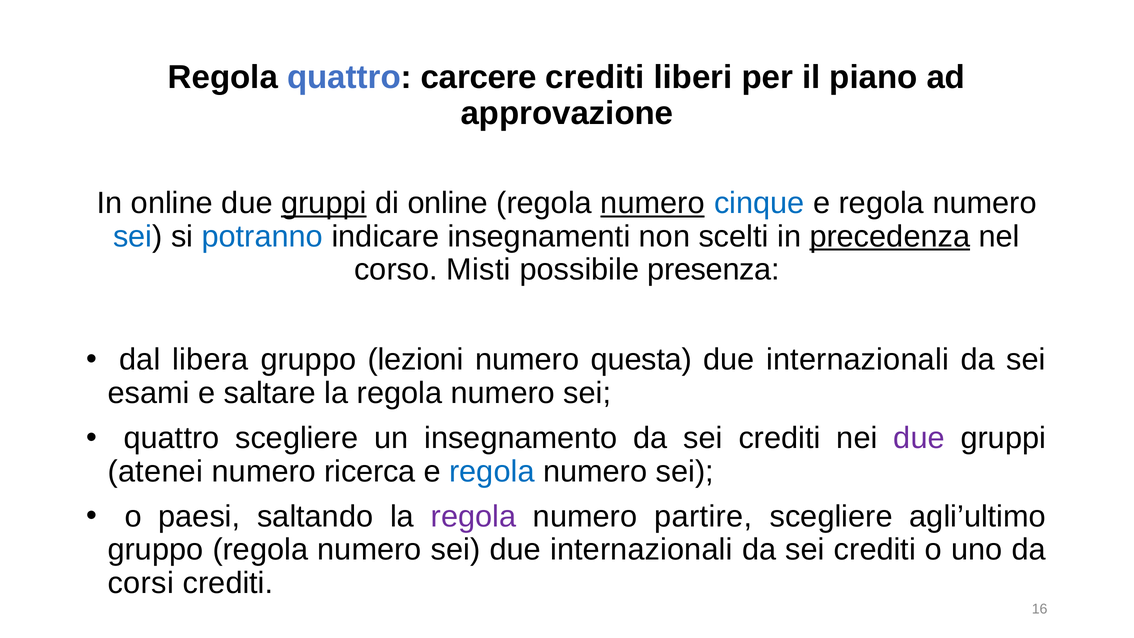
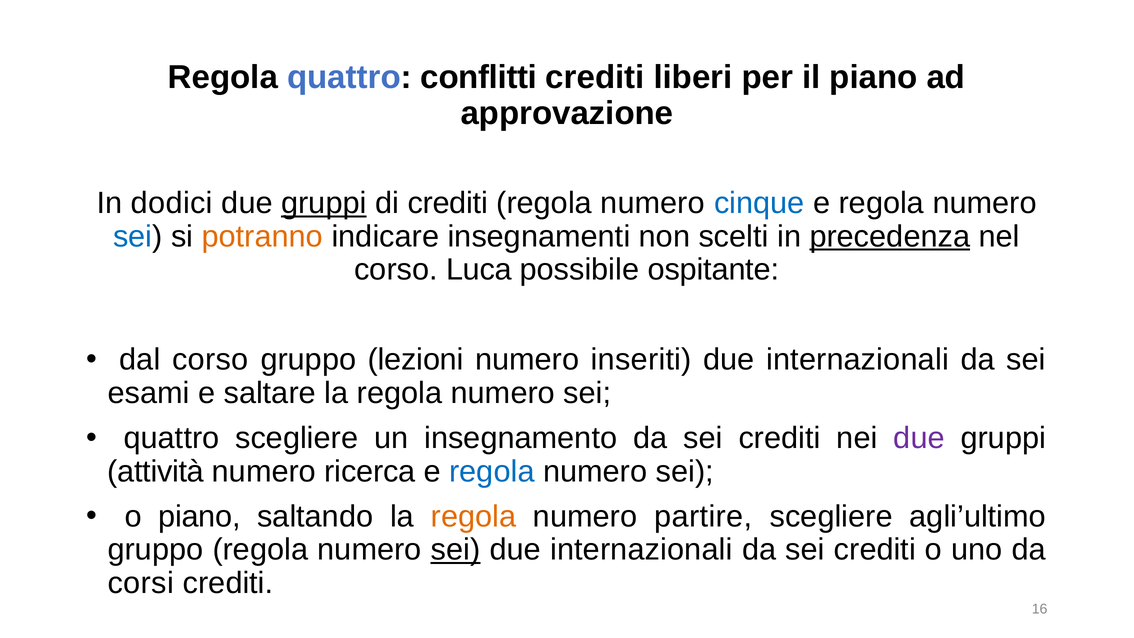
carcere: carcere -> conflitti
In online: online -> dodici
di online: online -> crediti
numero at (653, 203) underline: present -> none
potranno colour: blue -> orange
Misti: Misti -> Luca
presenza: presenza -> ospitante
dal libera: libera -> corso
questa: questa -> inseriti
atenei: atenei -> attività
o paesi: paesi -> piano
regola at (473, 516) colour: purple -> orange
sei at (456, 550) underline: none -> present
